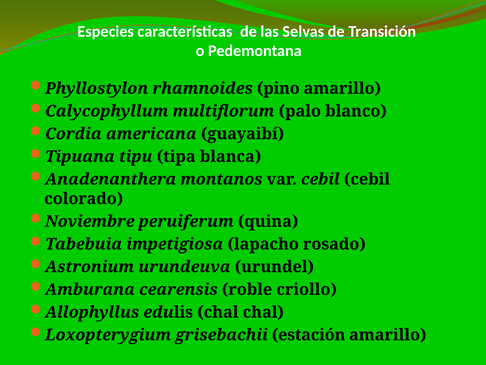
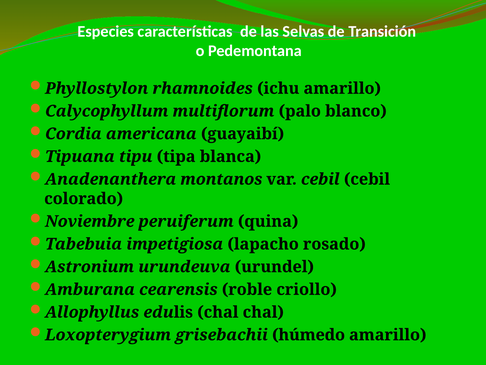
pino: pino -> ichu
estación: estación -> húmedo
